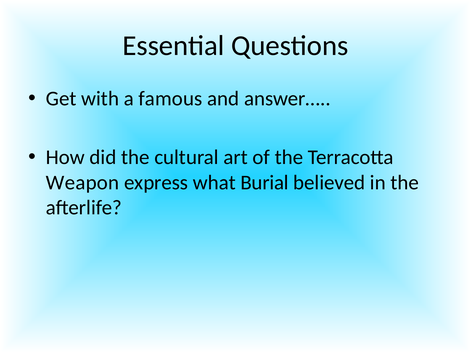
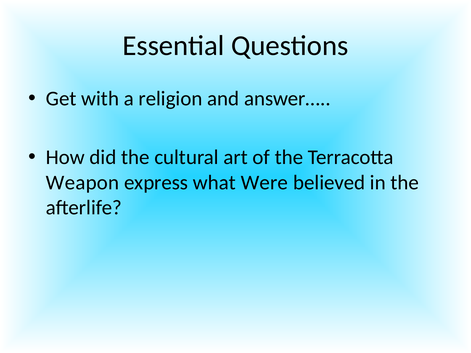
famous: famous -> religion
Burial: Burial -> Were
